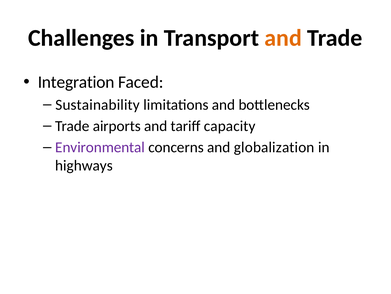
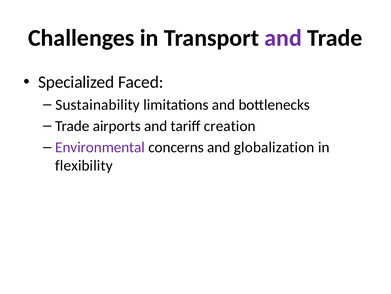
and at (283, 38) colour: orange -> purple
Integration: Integration -> Specialized
capacity: capacity -> creation
highways: highways -> flexibility
